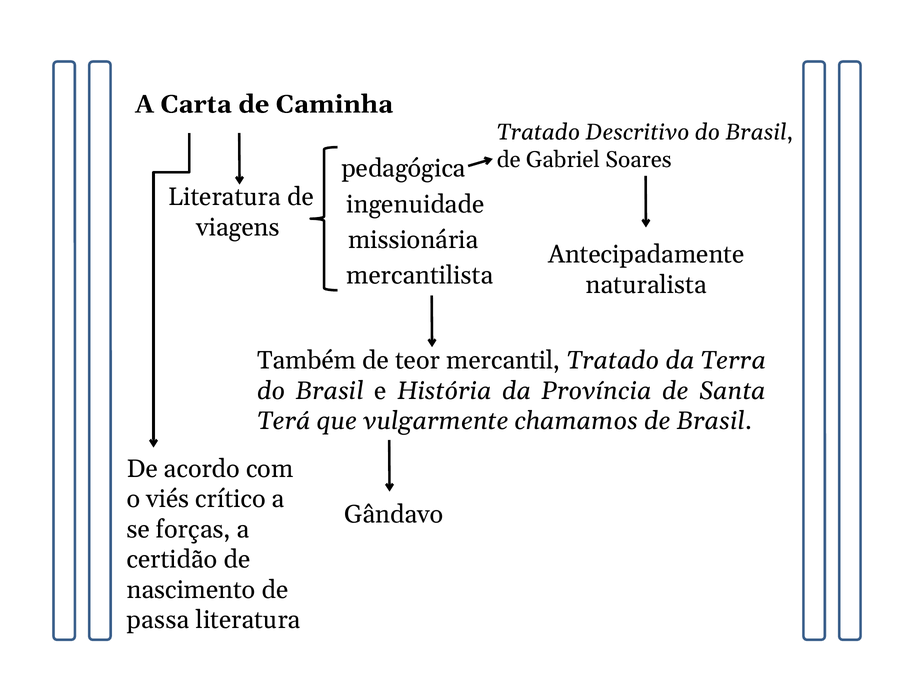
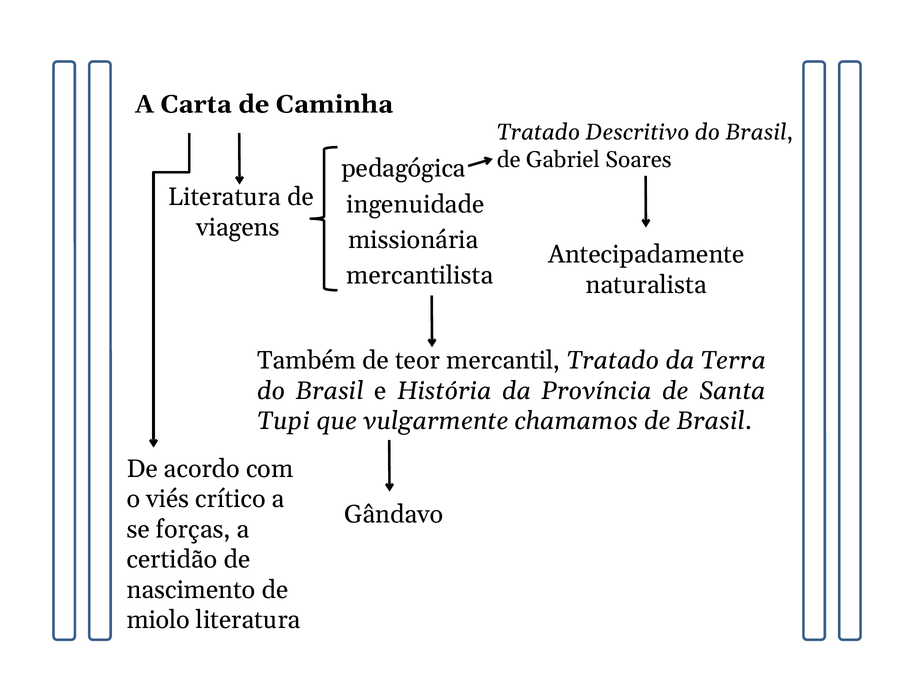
Terá: Terá -> Tupi
passa: passa -> miolo
